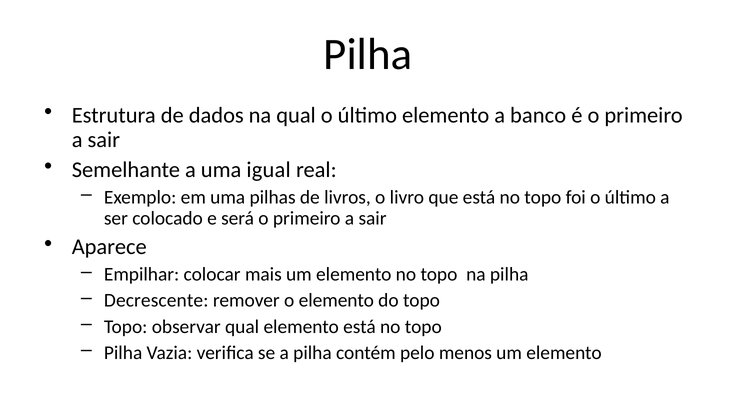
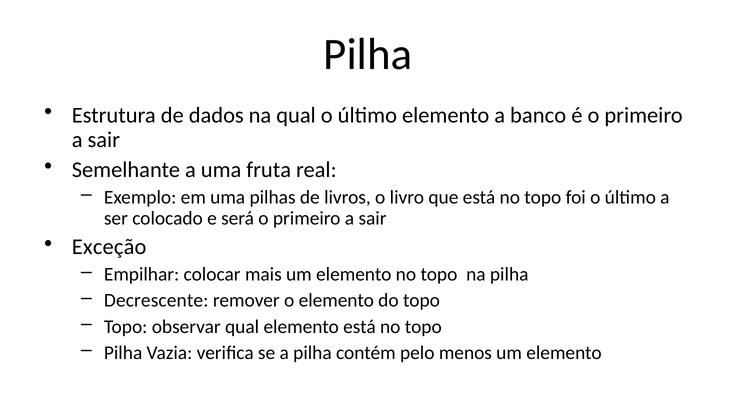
igual: igual -> fruta
Aparece: Aparece -> Exceção
